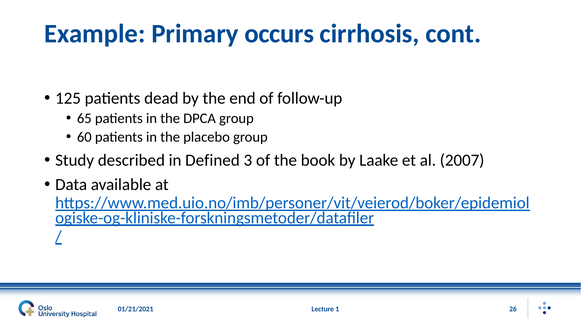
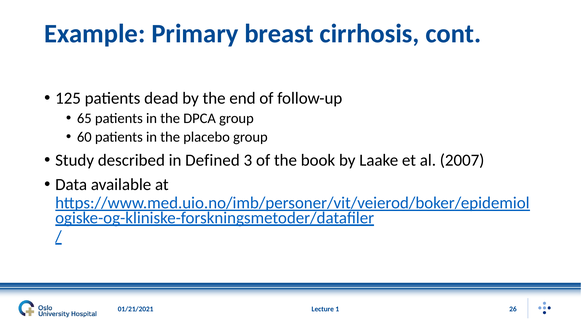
occurs: occurs -> breast
